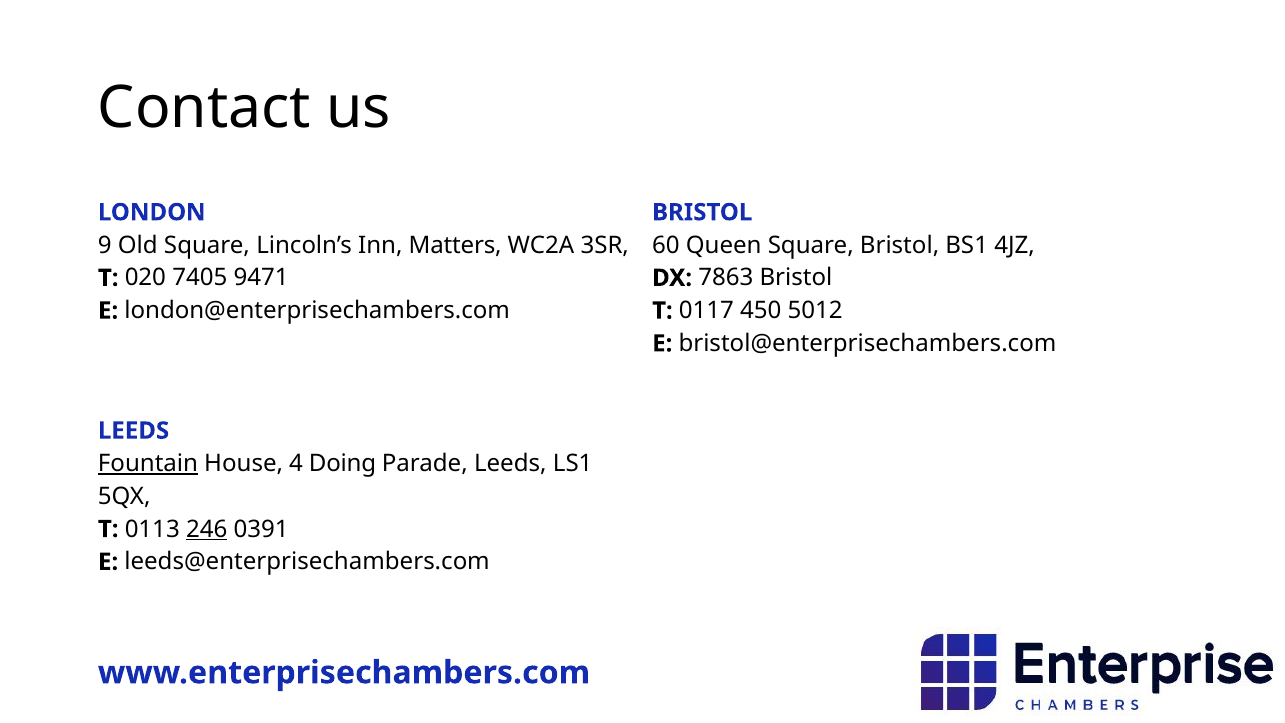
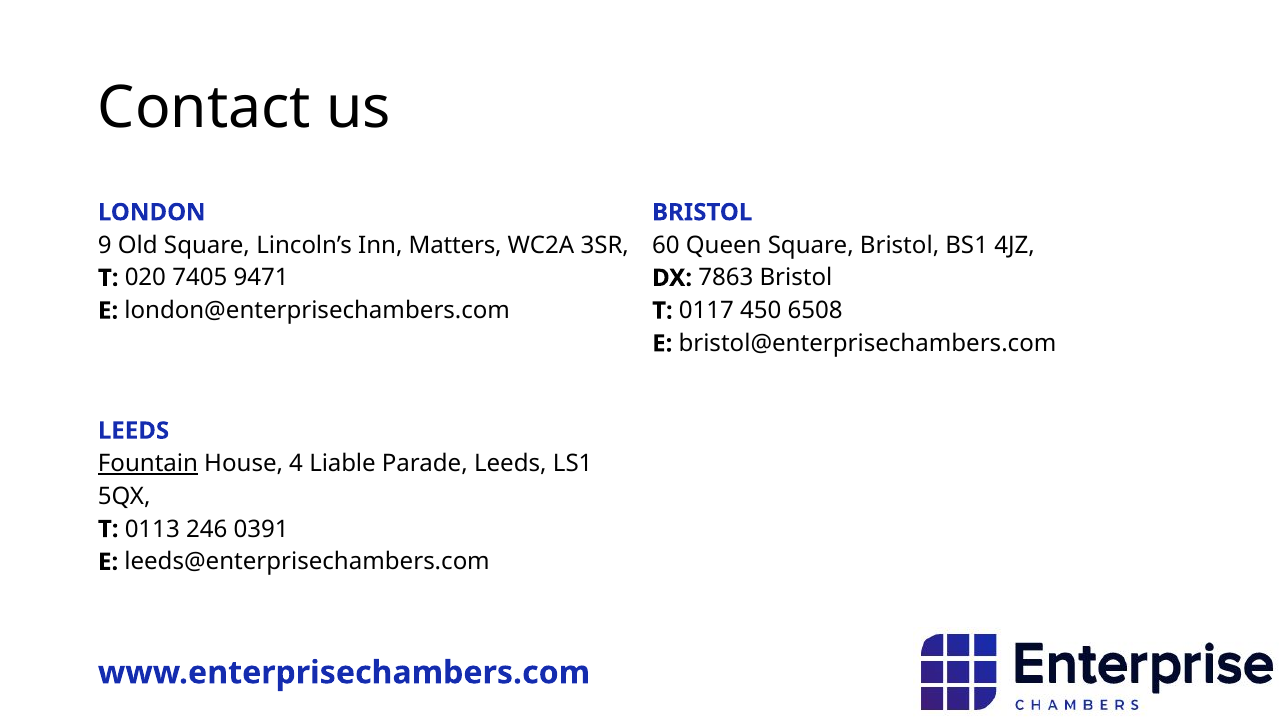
5012: 5012 -> 6508
Doing: Doing -> Liable
246 underline: present -> none
